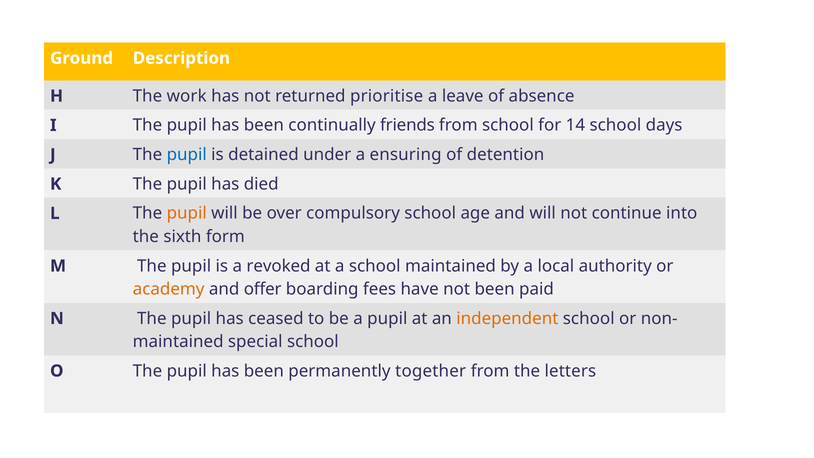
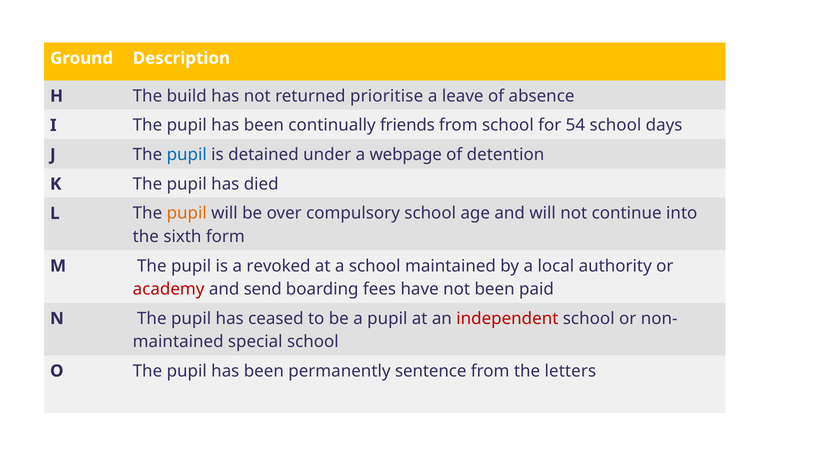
work: work -> build
14: 14 -> 54
ensuring: ensuring -> webpage
academy colour: orange -> red
offer: offer -> send
independent colour: orange -> red
together: together -> sentence
